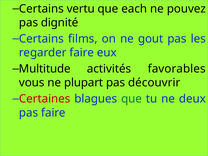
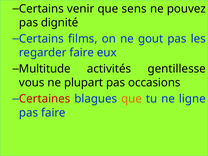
vertu: vertu -> venir
each: each -> sens
favorables: favorables -> gentillesse
découvrir: découvrir -> occasions
que at (132, 99) colour: green -> orange
deux: deux -> ligne
